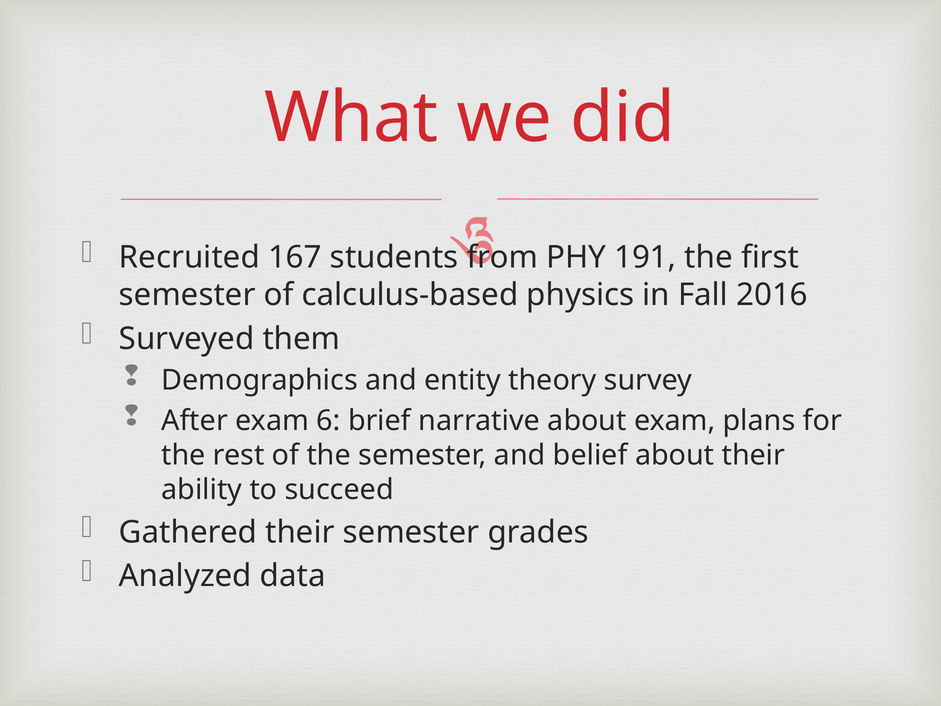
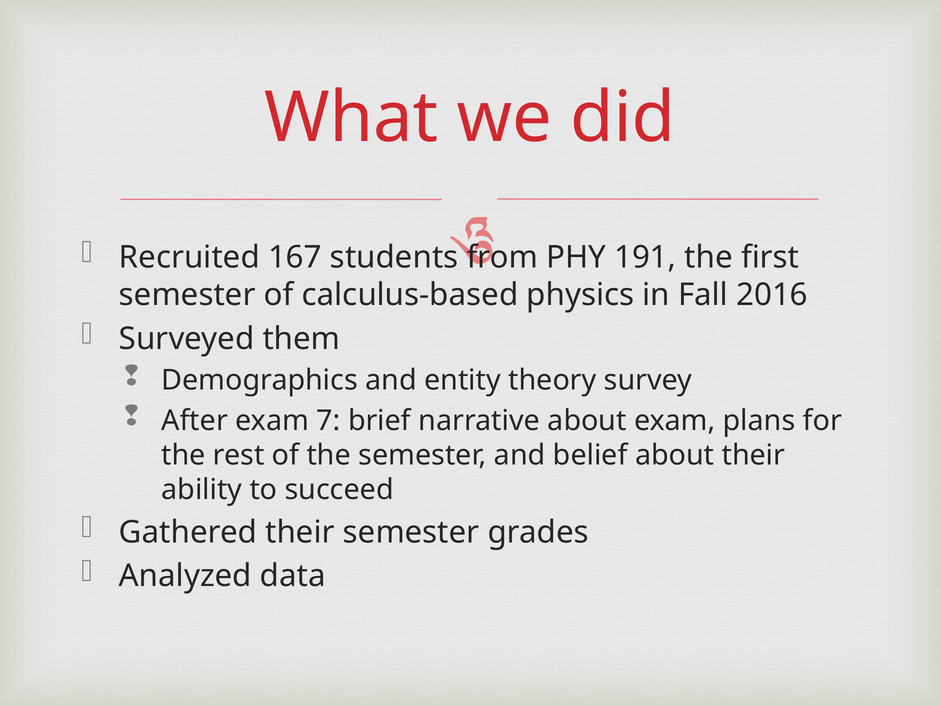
6: 6 -> 7
